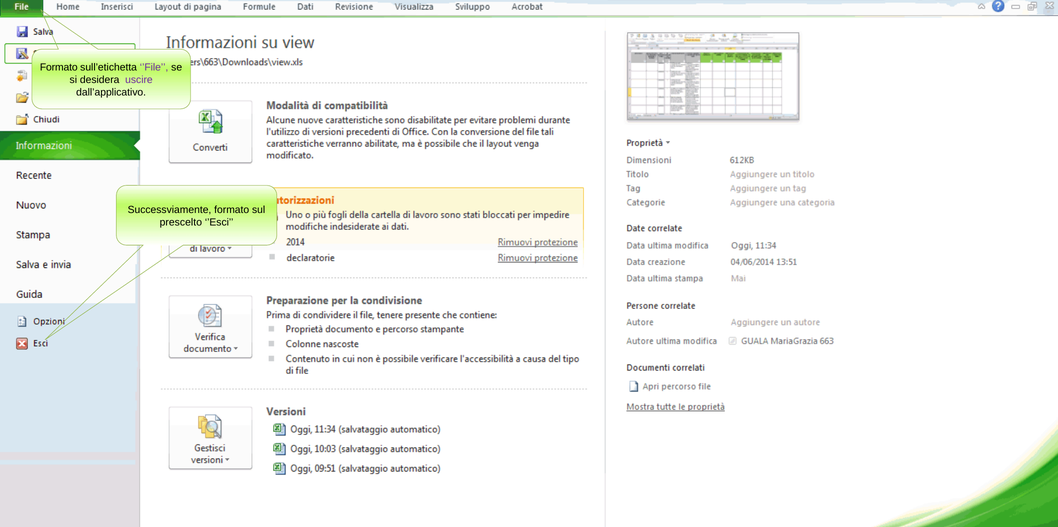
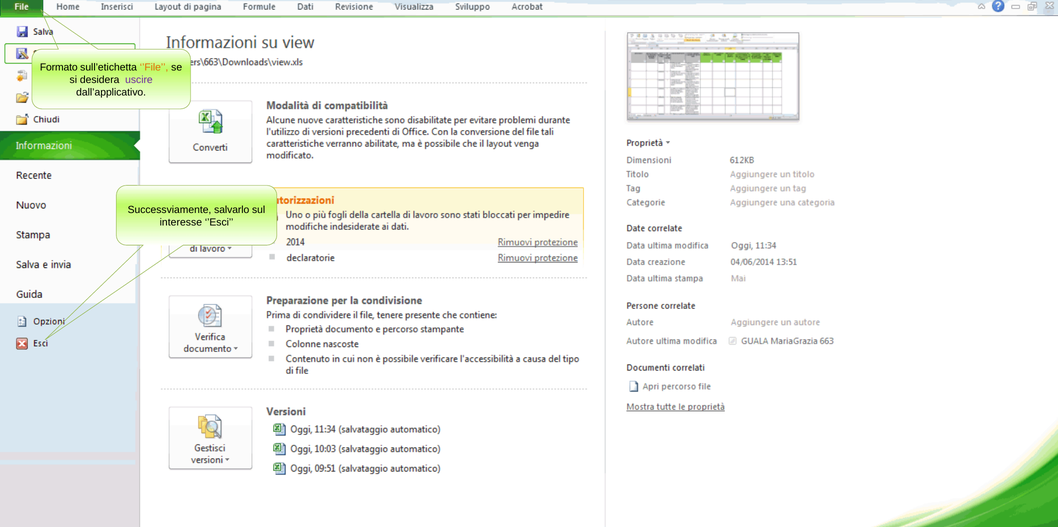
’File colour: purple -> orange
Successviamente formato: formato -> salvarlo
prescelto: prescelto -> interesse
